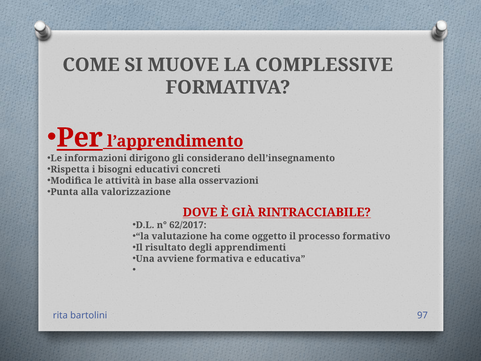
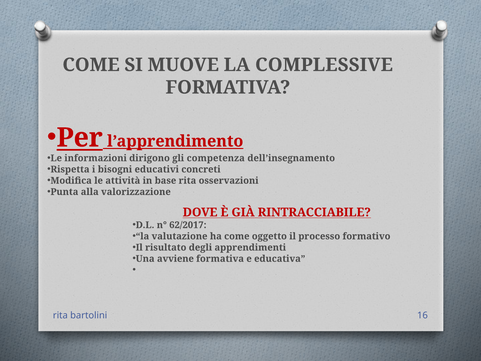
considerano: considerano -> competenza
base alla: alla -> rita
97: 97 -> 16
